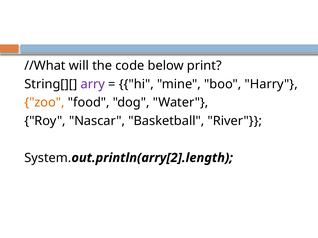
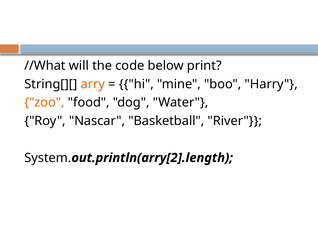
arry colour: purple -> orange
